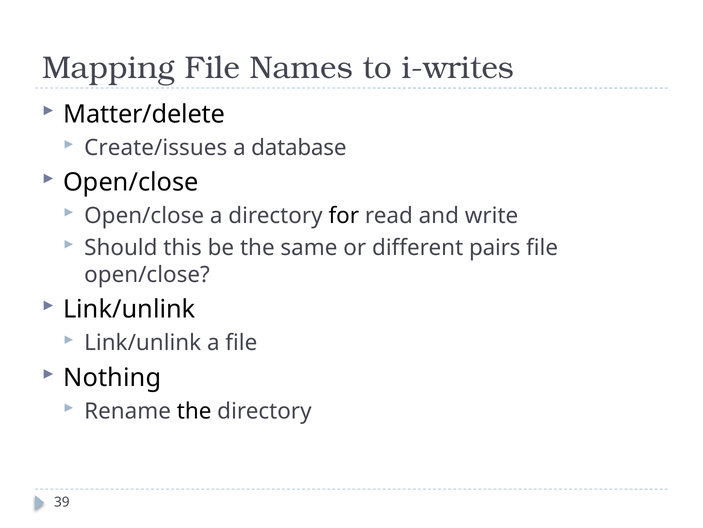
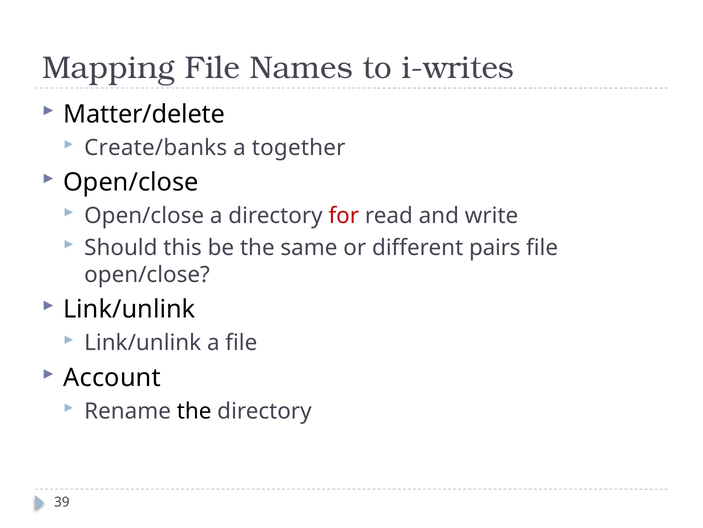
Create/issues: Create/issues -> Create/banks
database: database -> together
for colour: black -> red
Nothing: Nothing -> Account
